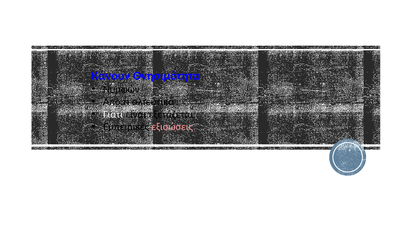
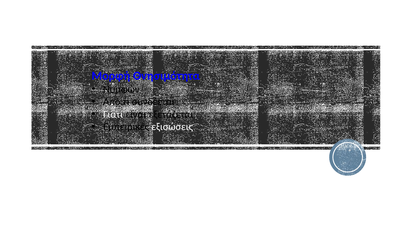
Κάνουν: Κάνουν -> Μορφή
αλιευτικά: αλιευτικά -> συνδέεται
εξισώσεις colour: pink -> white
